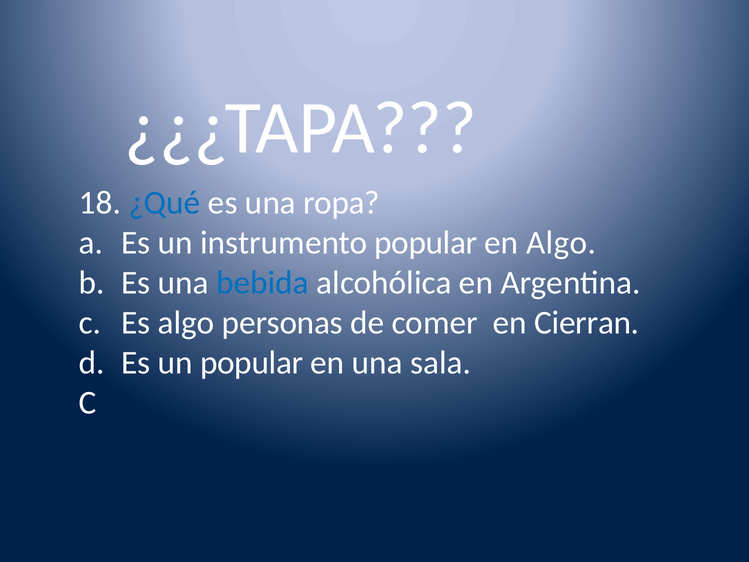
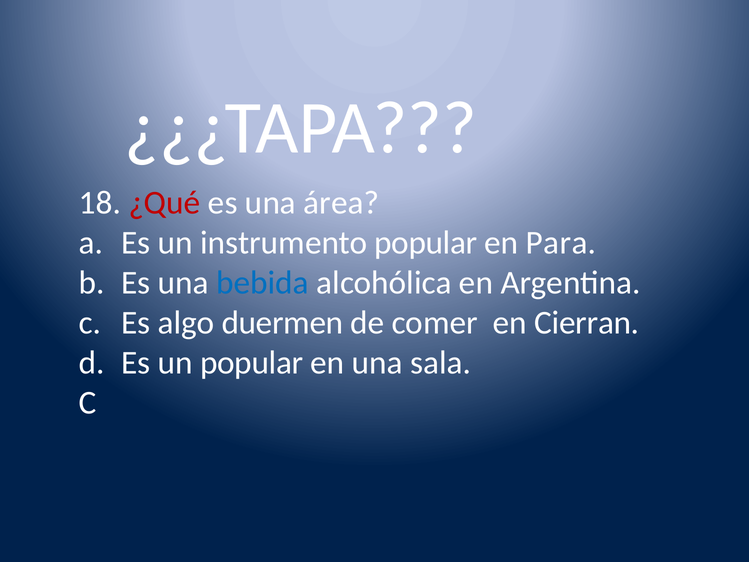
¿Qué colour: blue -> red
ropa: ropa -> área
en Algo: Algo -> Para
personas: personas -> duermen
